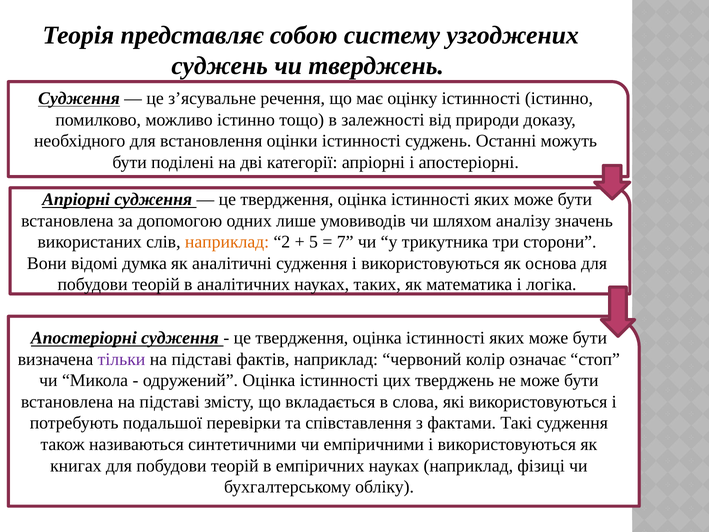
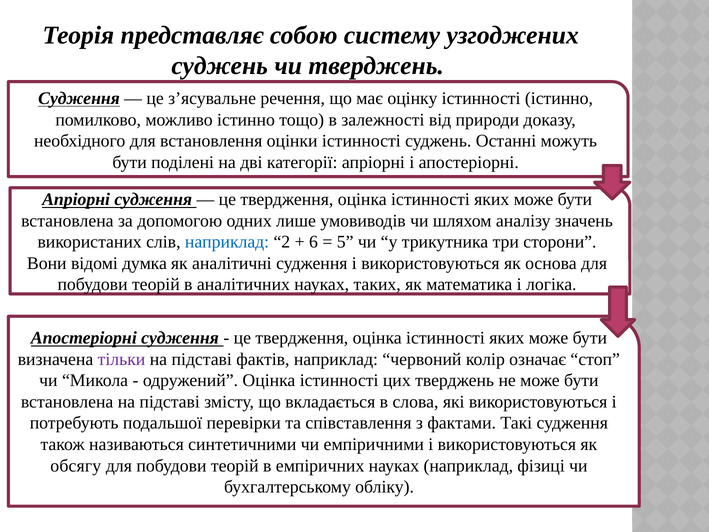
наприклад at (227, 242) colour: orange -> blue
5: 5 -> 6
7: 7 -> 5
книгах: книгах -> обсягу
